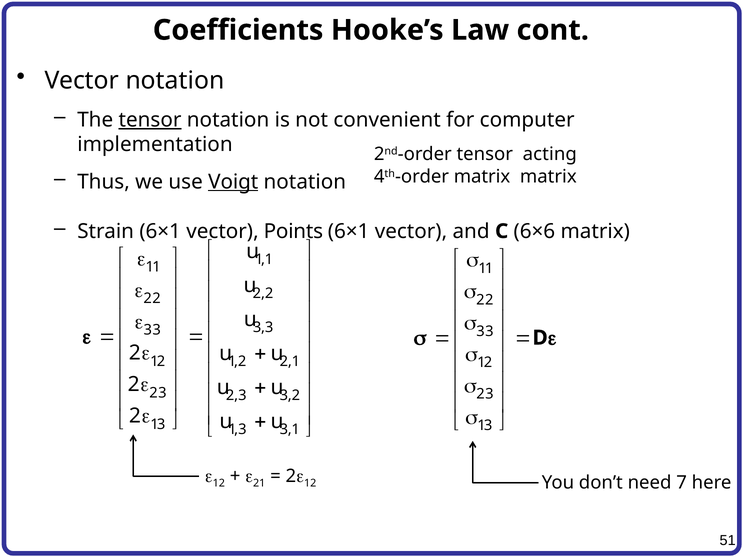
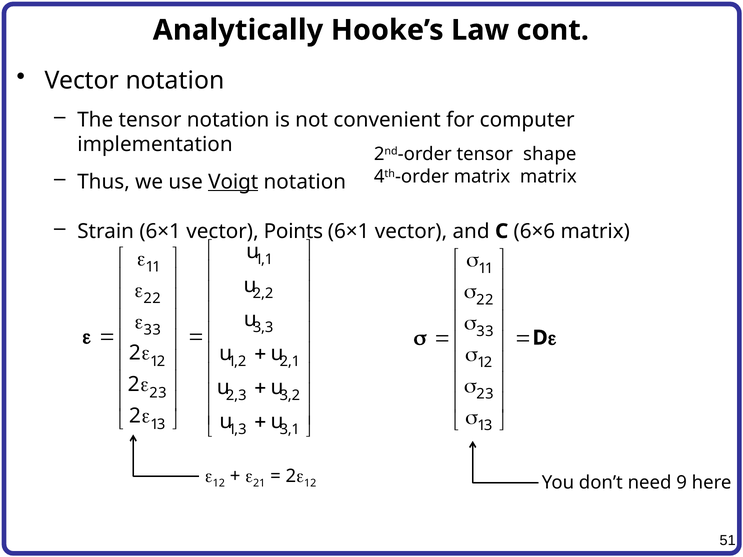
Coefficients: Coefficients -> Analytically
tensor at (150, 120) underline: present -> none
acting: acting -> shape
7: 7 -> 9
